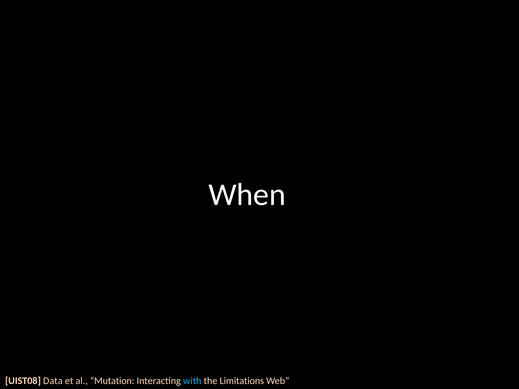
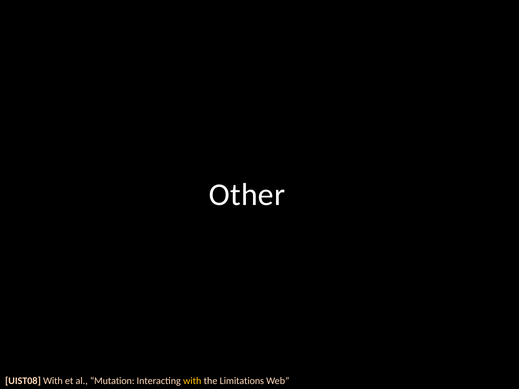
When: When -> Other
UIST08 Data: Data -> With
with at (192, 381) colour: light blue -> yellow
